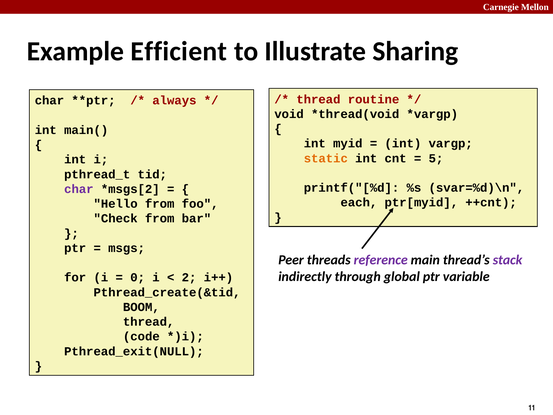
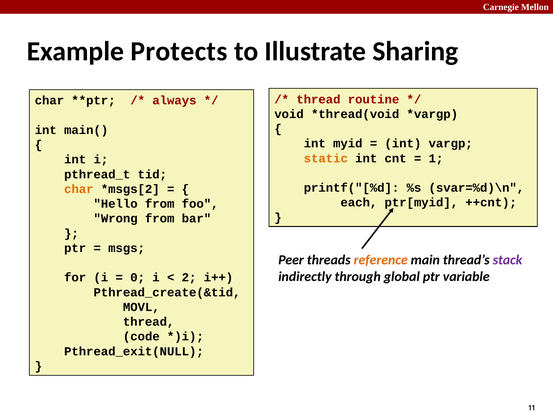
Efficient: Efficient -> Protects
5: 5 -> 1
char at (79, 189) colour: purple -> orange
Check: Check -> Wrong
reference colour: purple -> orange
BOOM: BOOM -> MOVL
